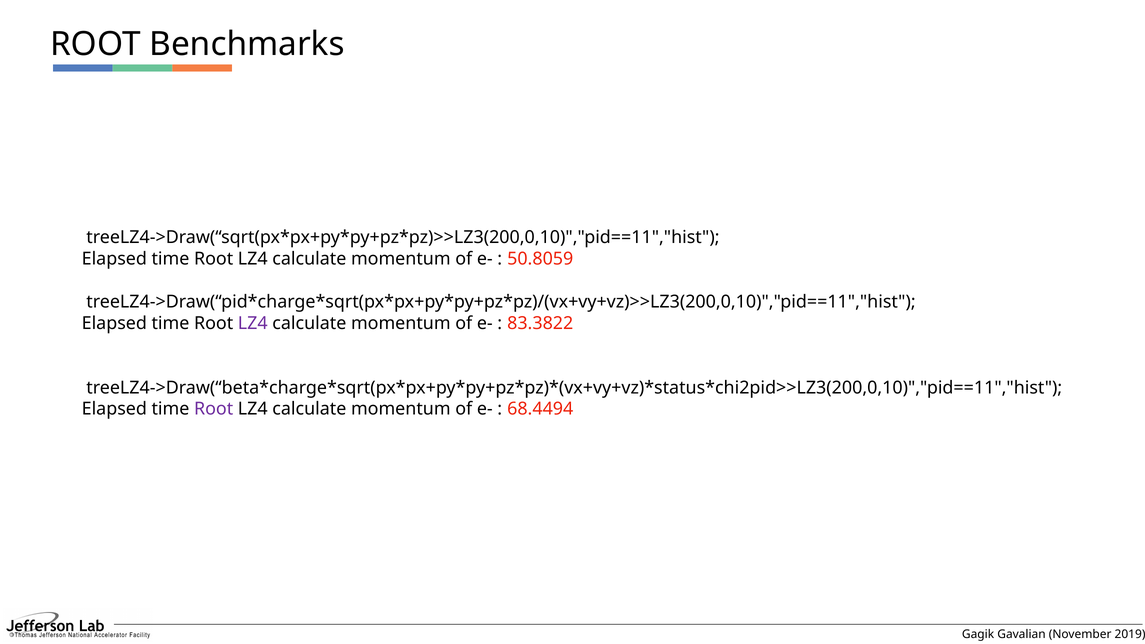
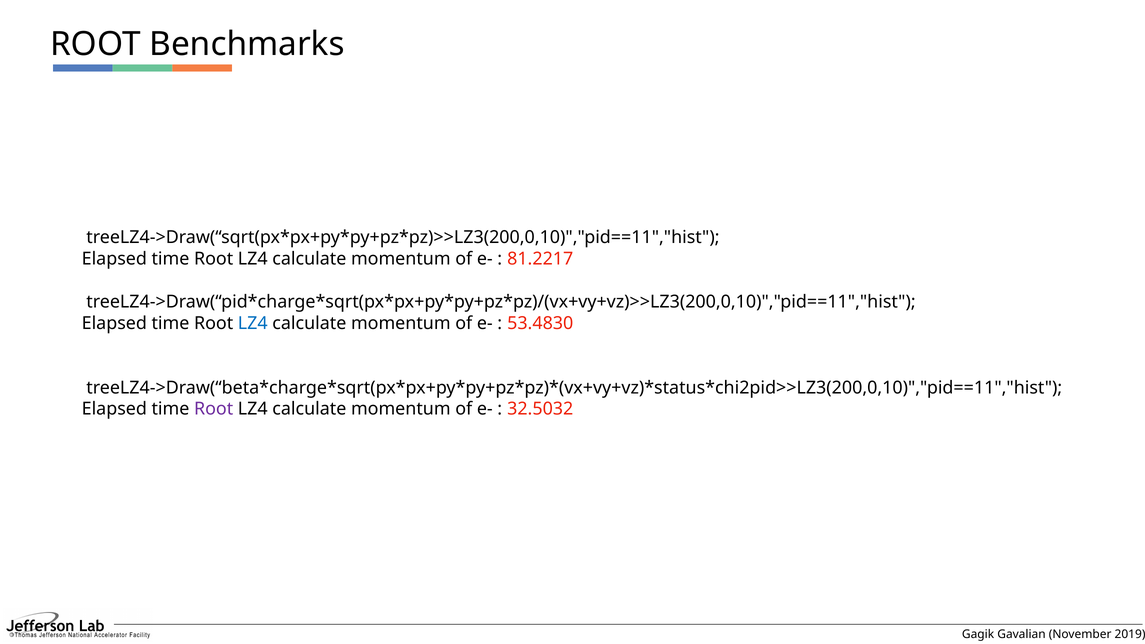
50.8059: 50.8059 -> 81.2217
LZ4 at (253, 323) colour: purple -> blue
83.3822: 83.3822 -> 53.4830
68.4494: 68.4494 -> 32.5032
